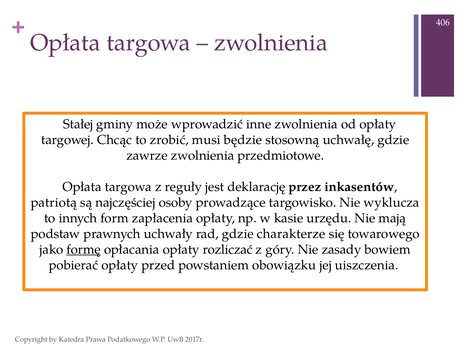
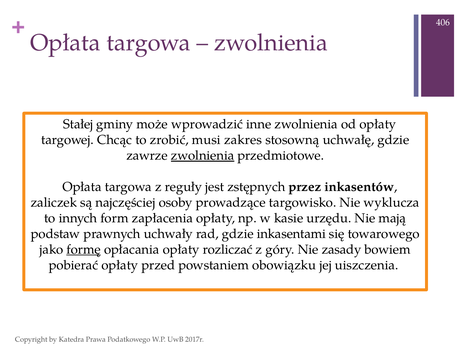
będzie: będzie -> zakres
zwolnienia at (203, 155) underline: none -> present
deklarację: deklarację -> zstępnych
patriotą: patriotą -> zaliczek
charakterze: charakterze -> inkasentami
